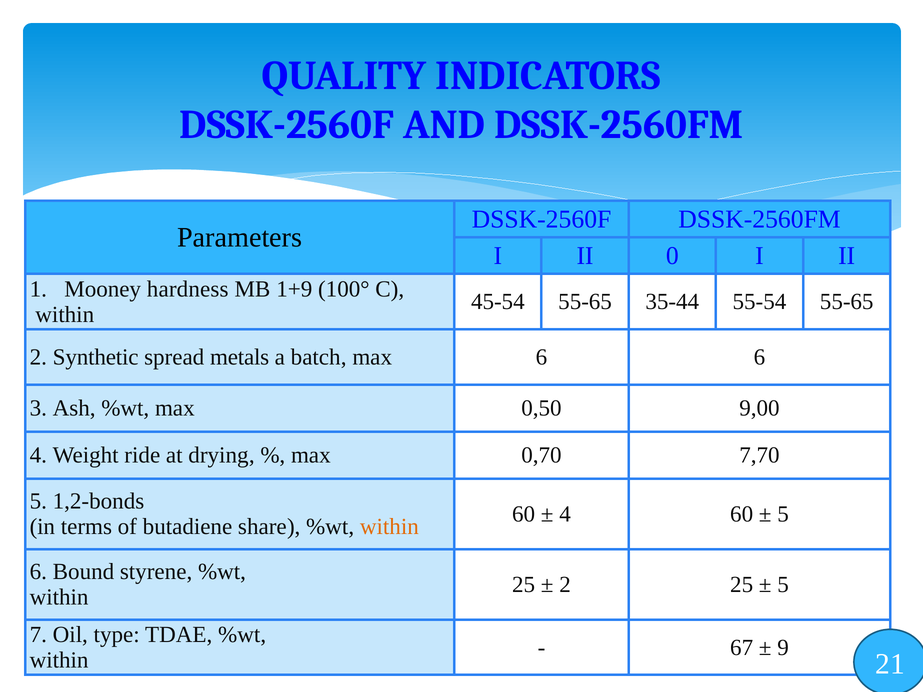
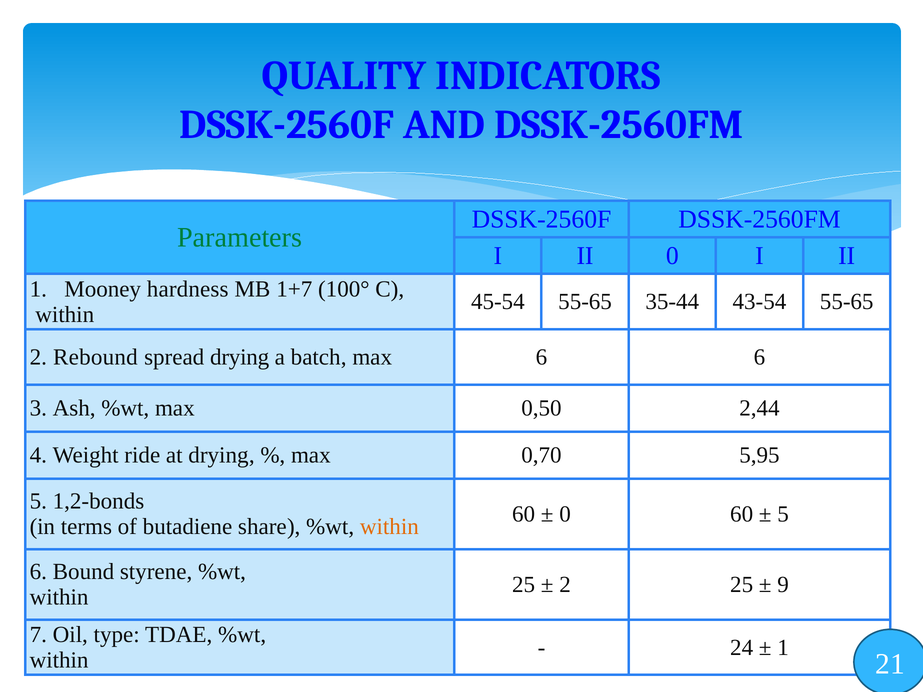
Parameters colour: black -> green
1+9: 1+9 -> 1+7
55-54: 55-54 -> 43-54
Synthetic: Synthetic -> Rebound
spread metals: metals -> drying
9,00: 9,00 -> 2,44
7,70: 7,70 -> 5,95
4 at (565, 514): 4 -> 0
5 at (783, 585): 5 -> 9
67: 67 -> 24
9 at (783, 648): 9 -> 1
